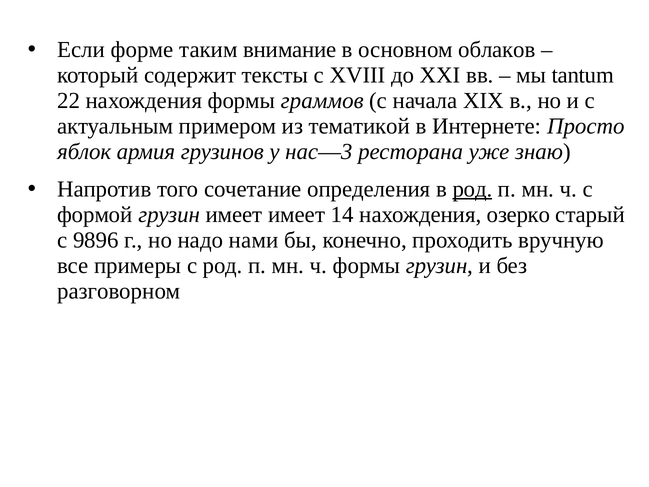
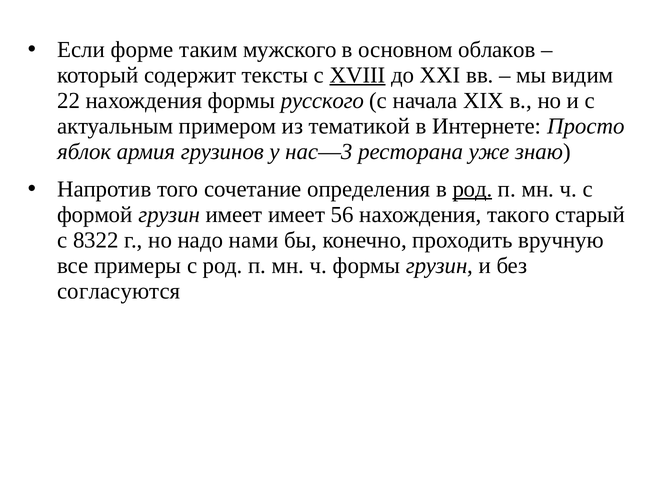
внимание: внимание -> мужского
XVIII underline: none -> present
tantum: tantum -> видим
граммов: граммов -> русского
14: 14 -> 56
озерко: озерко -> такого
9896: 9896 -> 8322
разговорном: разговорном -> согласуются
